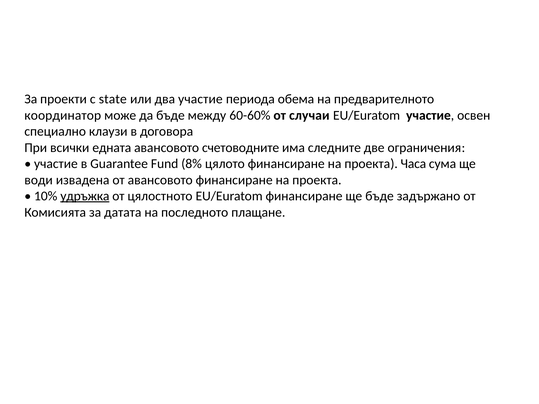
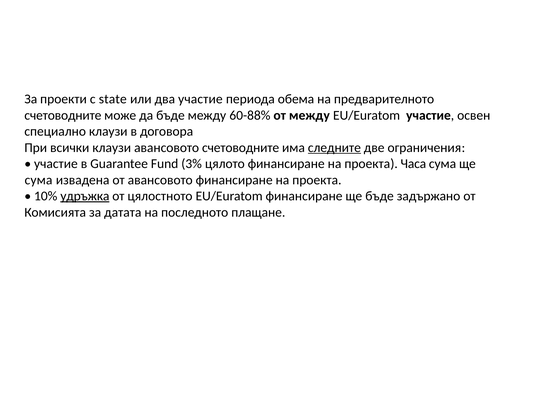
координатор at (63, 115): координатор -> счетоводните
60-60%: 60-60% -> 60-88%
от случаи: случаи -> между
всички едната: едната -> клаузи
следните underline: none -> present
8%: 8% -> 3%
води at (39, 180): води -> сума
